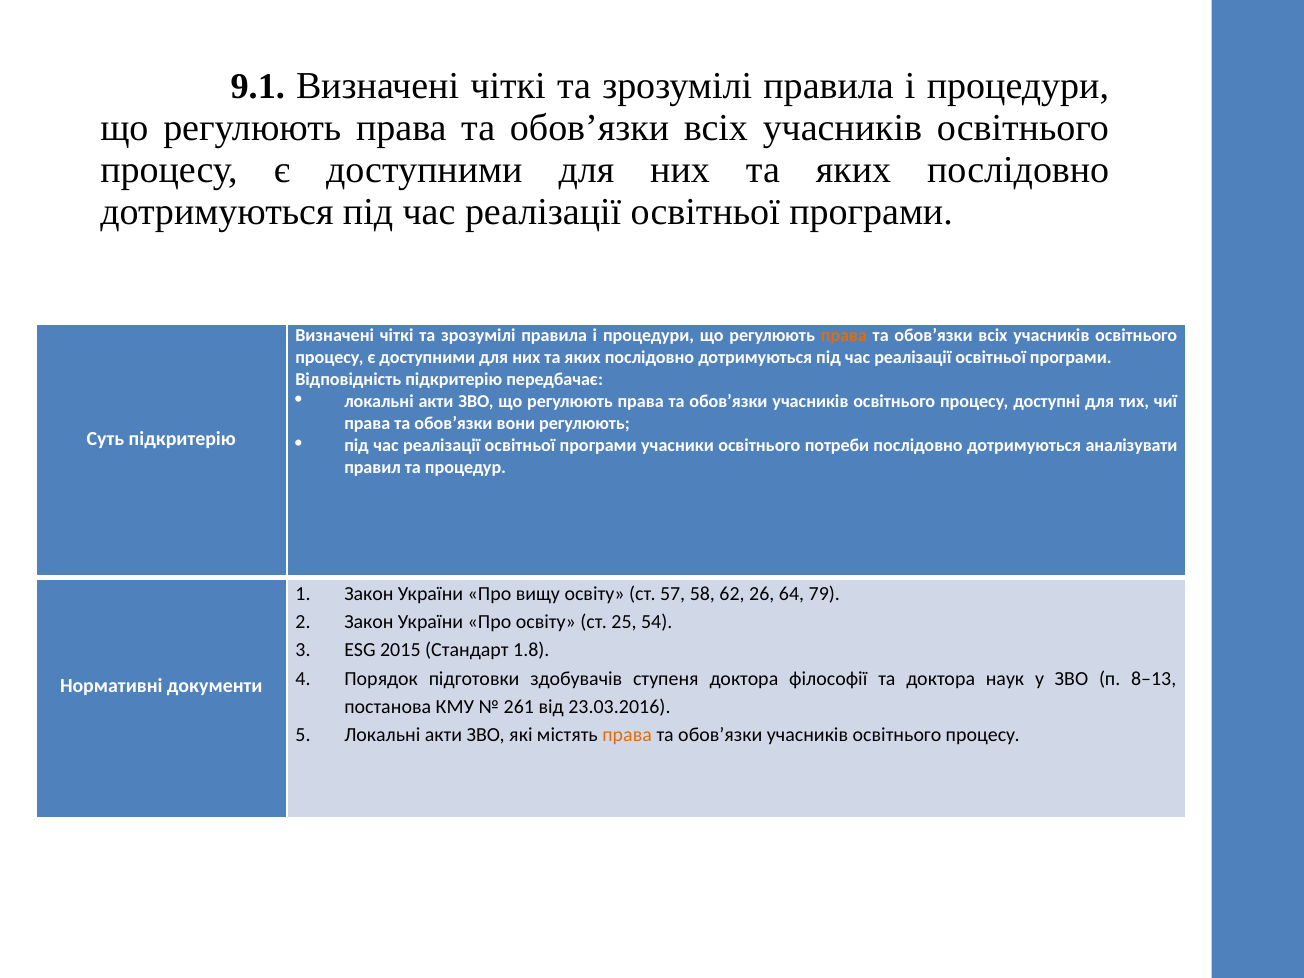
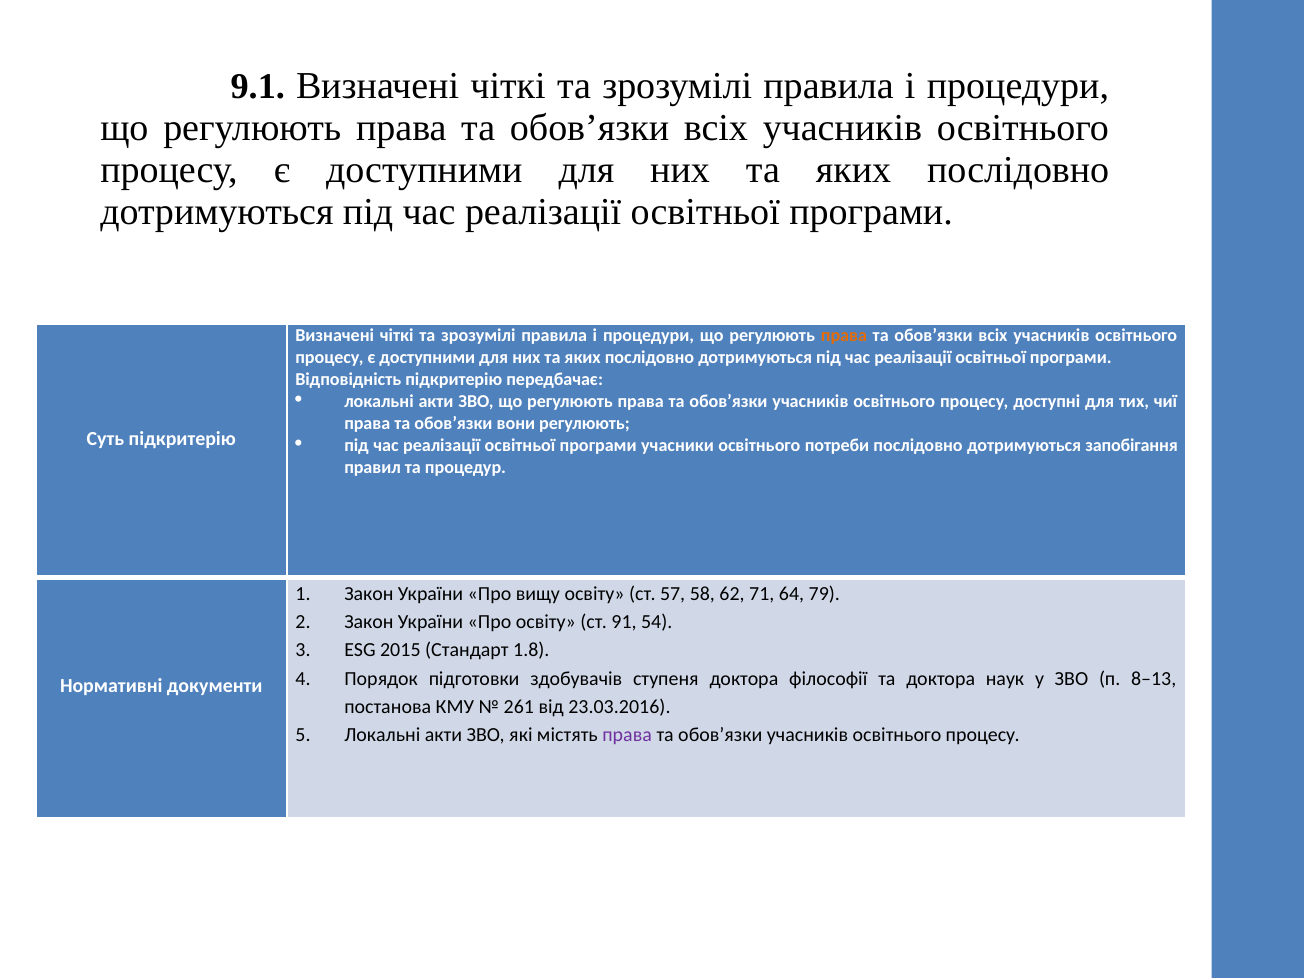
аналізувати: аналізувати -> запобігання
26: 26 -> 71
25: 25 -> 91
права at (627, 735) colour: orange -> purple
